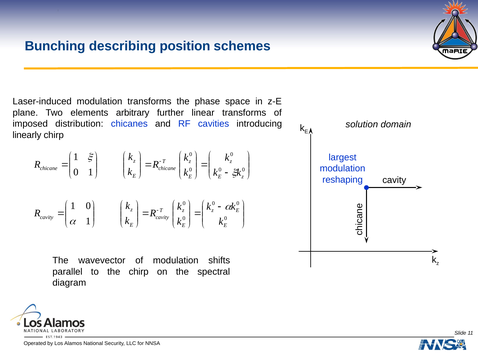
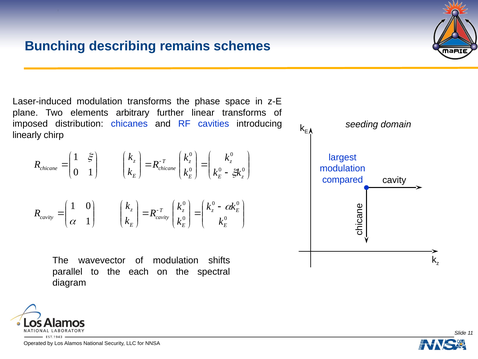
position: position -> remains
solution: solution -> seeding
reshaping: reshaping -> compared
the chirp: chirp -> each
